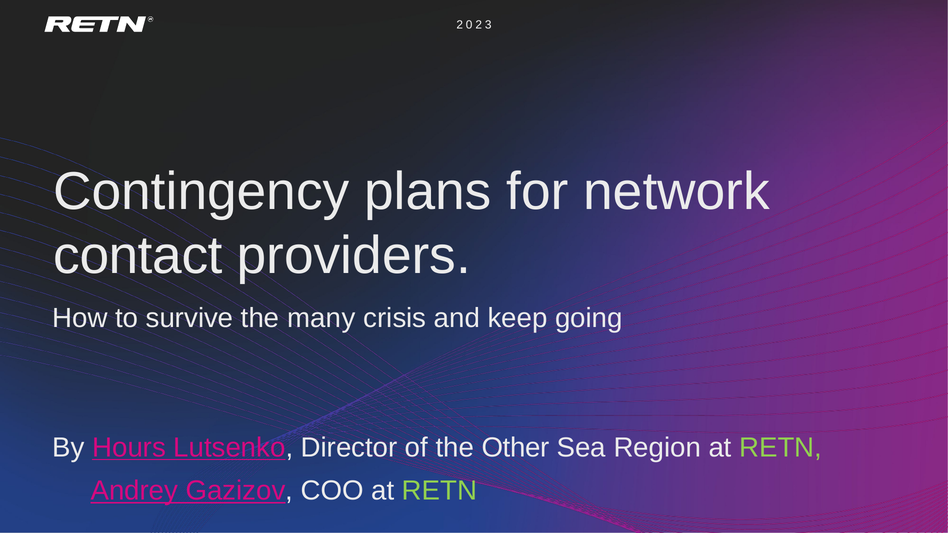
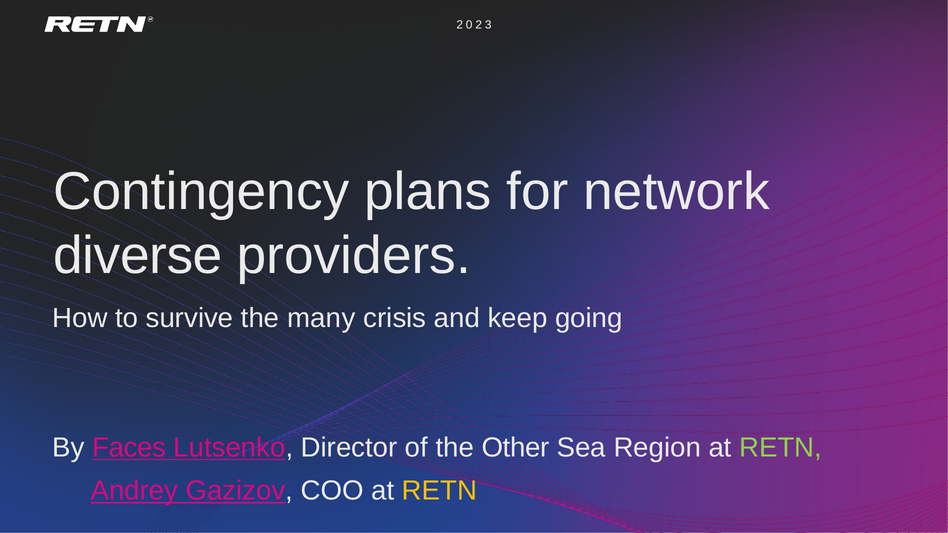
contact: contact -> diverse
Hours: Hours -> Faces
RETN at (439, 491) colour: light green -> yellow
